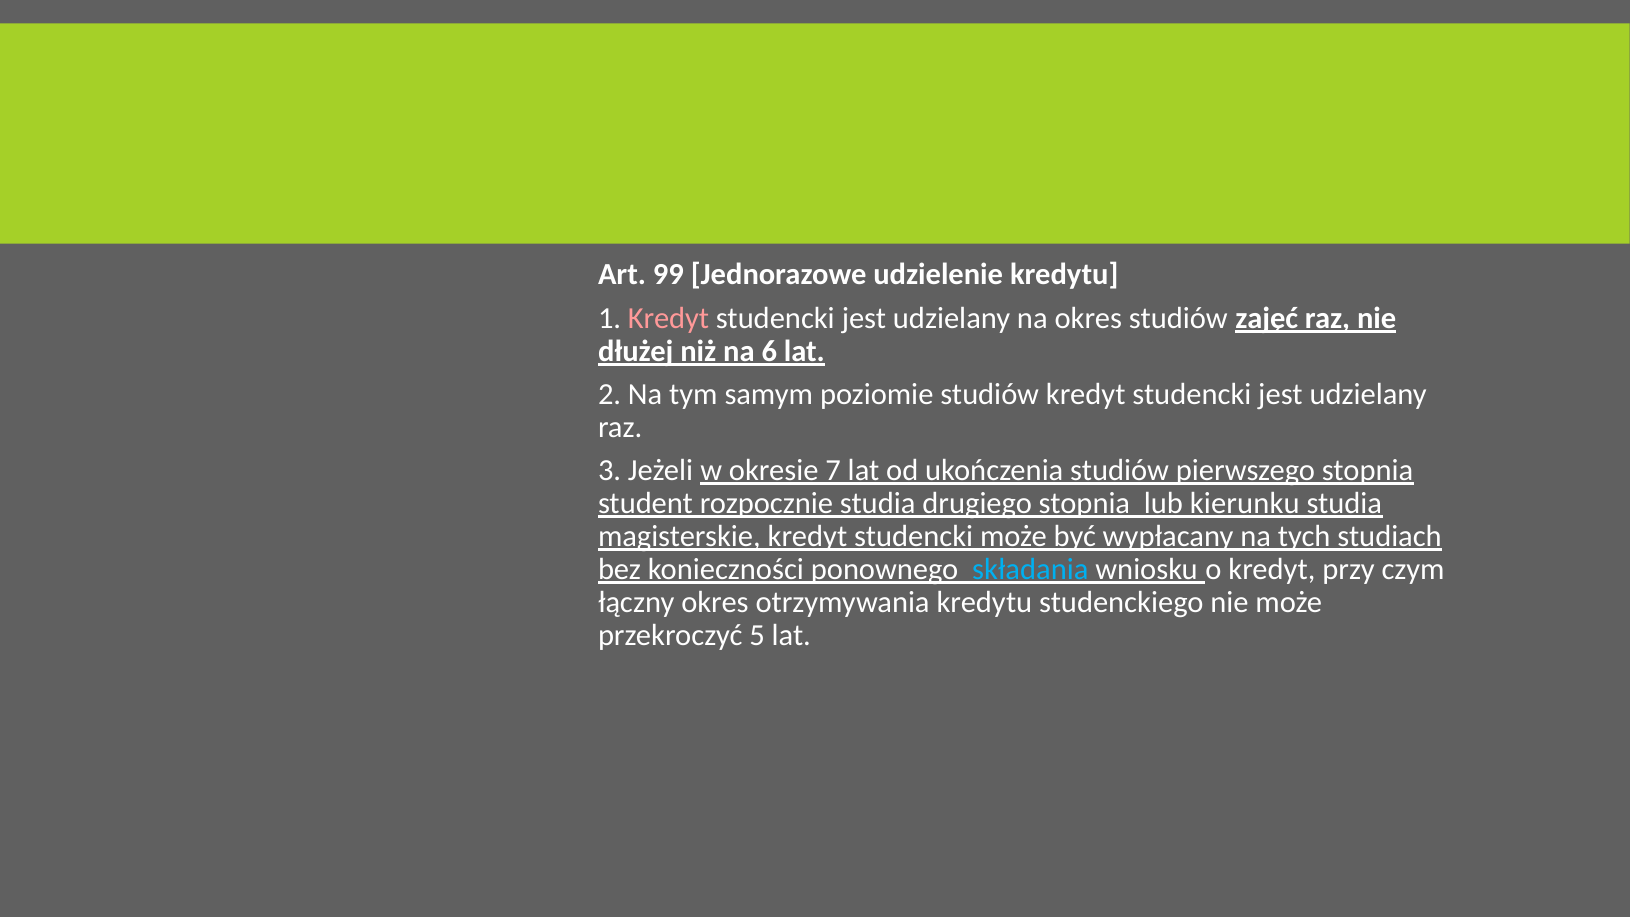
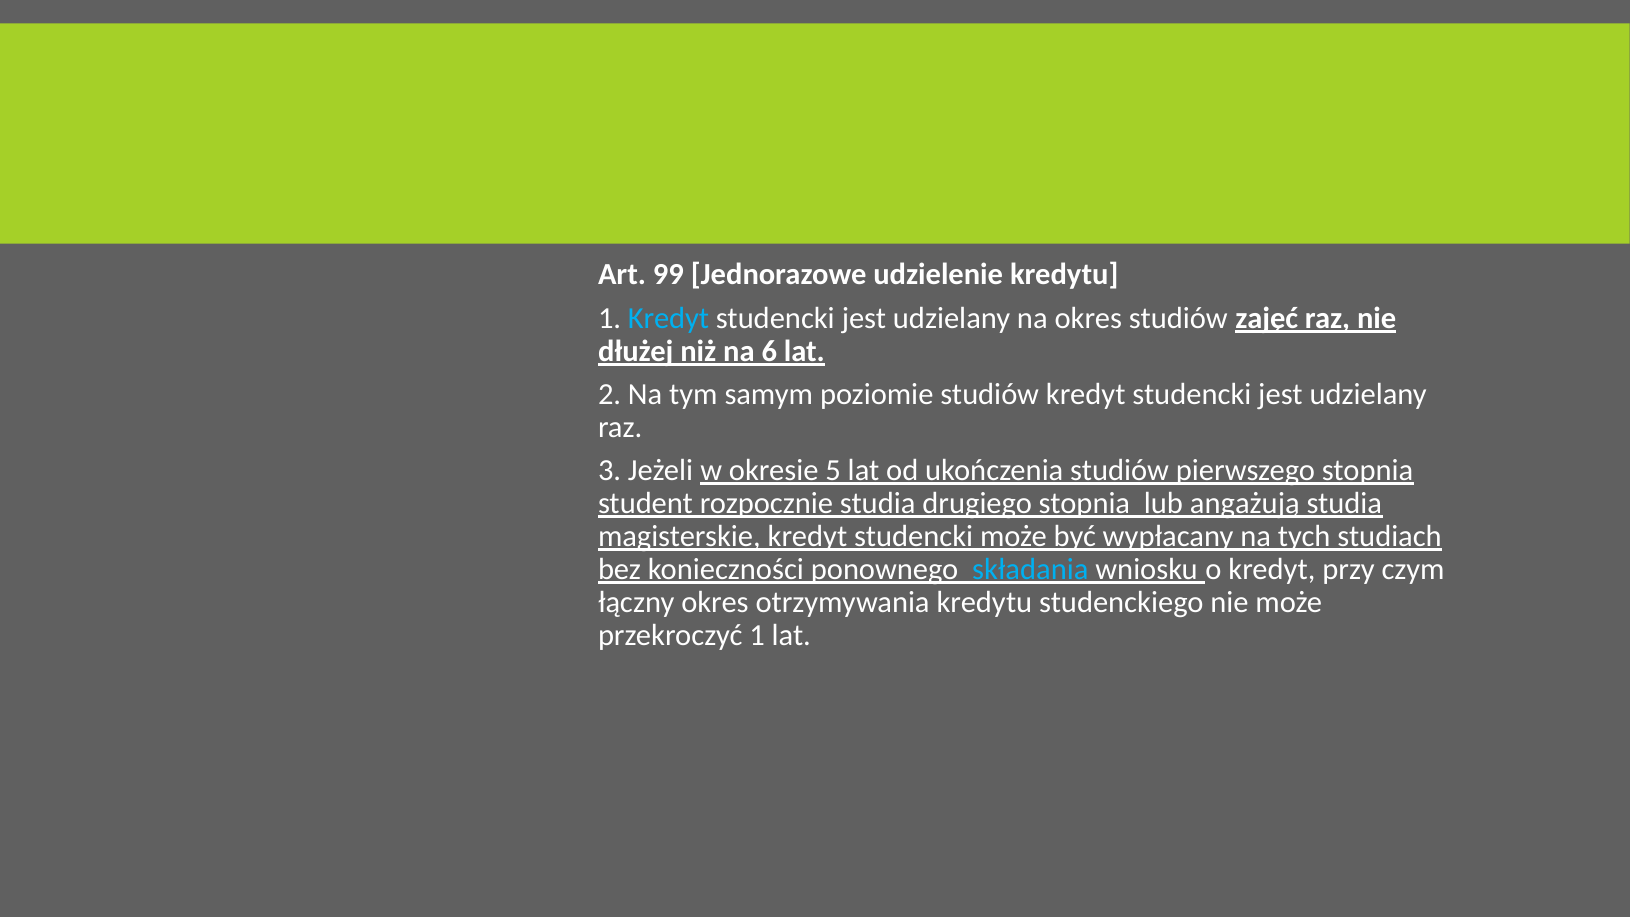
Kredyt at (668, 318) colour: pink -> light blue
7: 7 -> 5
kierunku: kierunku -> angażują
przekroczyć 5: 5 -> 1
